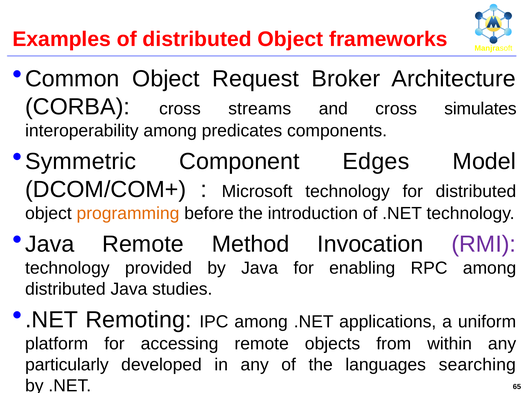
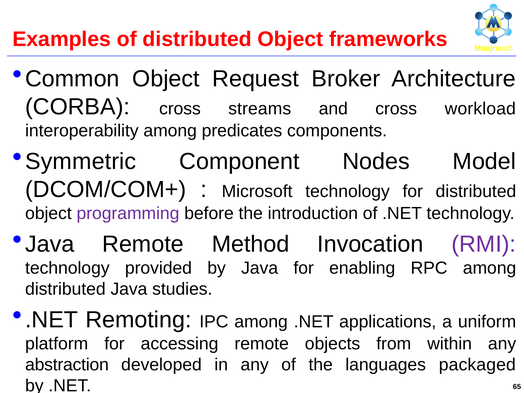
simulates: simulates -> workload
Edges: Edges -> Nodes
programming colour: orange -> purple
particularly: particularly -> abstraction
searching: searching -> packaged
